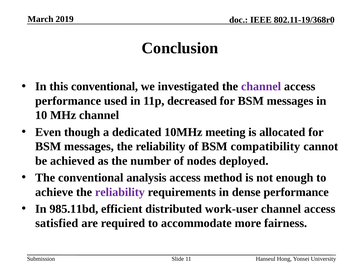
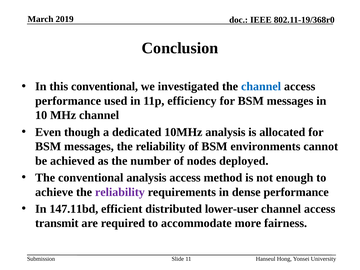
channel at (261, 86) colour: purple -> blue
decreased: decreased -> efficiency
10MHz meeting: meeting -> analysis
compatibility: compatibility -> environments
985.11bd: 985.11bd -> 147.11bd
work-user: work-user -> lower-user
satisfied: satisfied -> transmit
